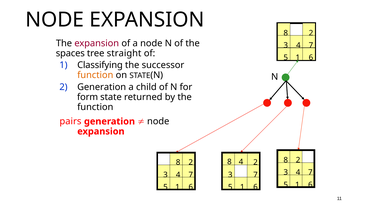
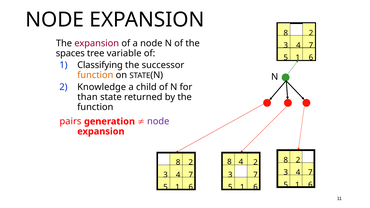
straight: straight -> variable
2 Generation: Generation -> Knowledge
form: form -> than
node at (158, 121) colour: black -> purple
